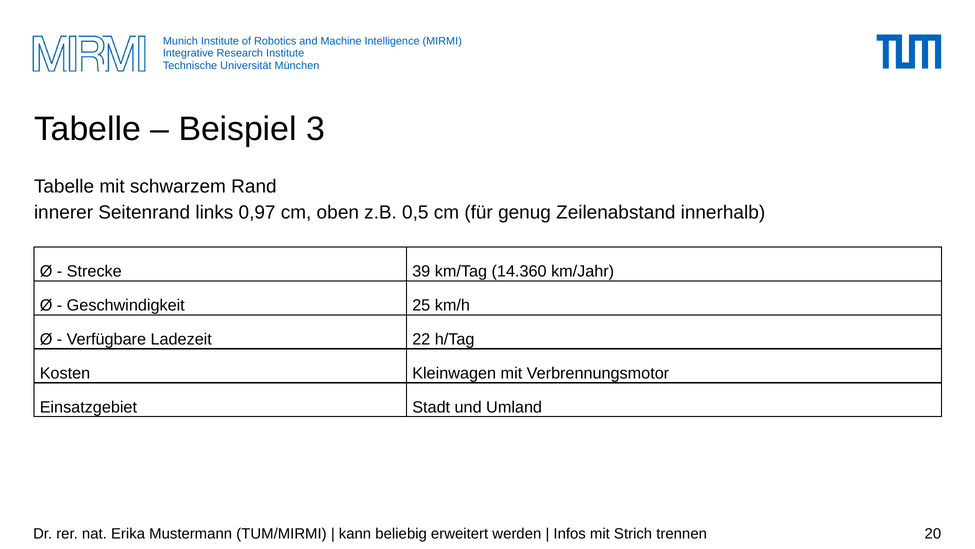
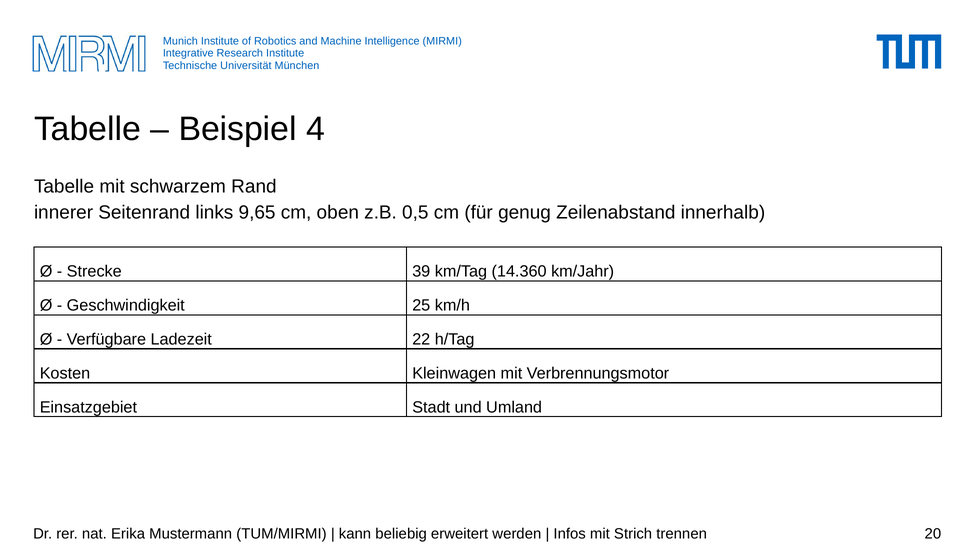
3: 3 -> 4
0,97: 0,97 -> 9,65
